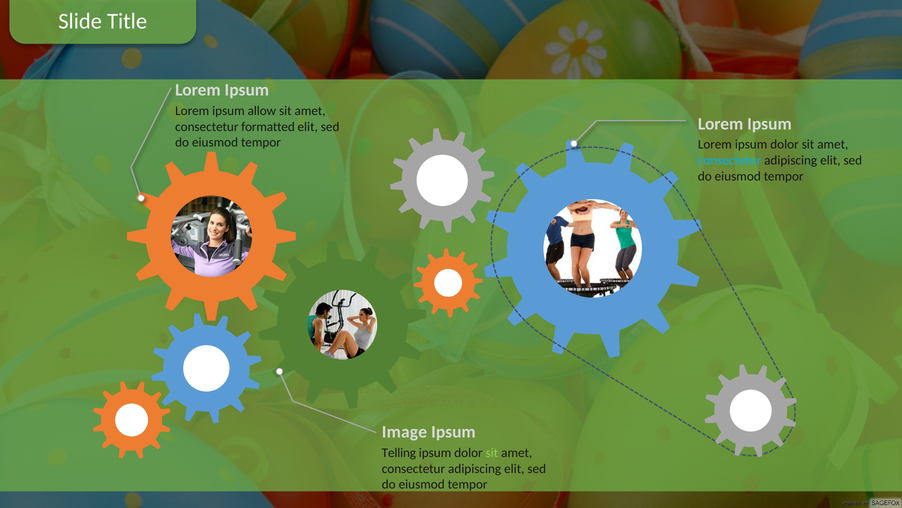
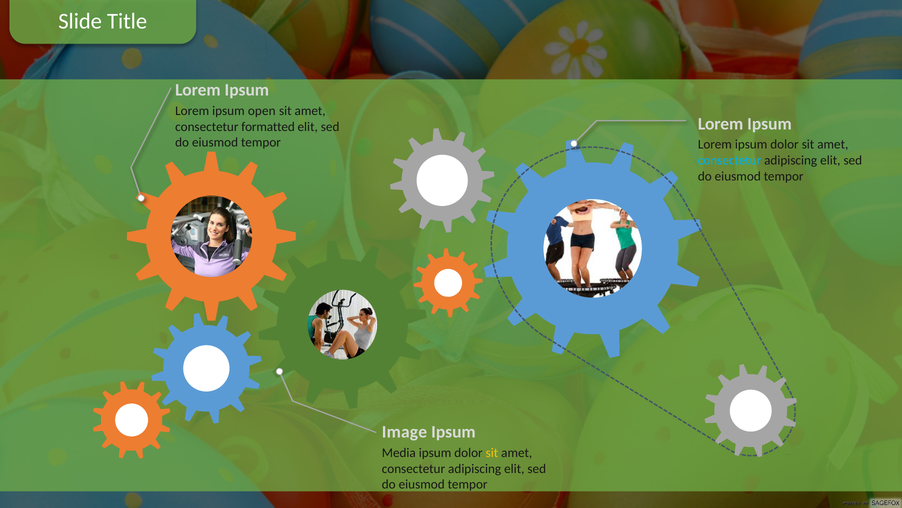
allow: allow -> open
Telling: Telling -> Media
sit at (492, 452) colour: light green -> yellow
